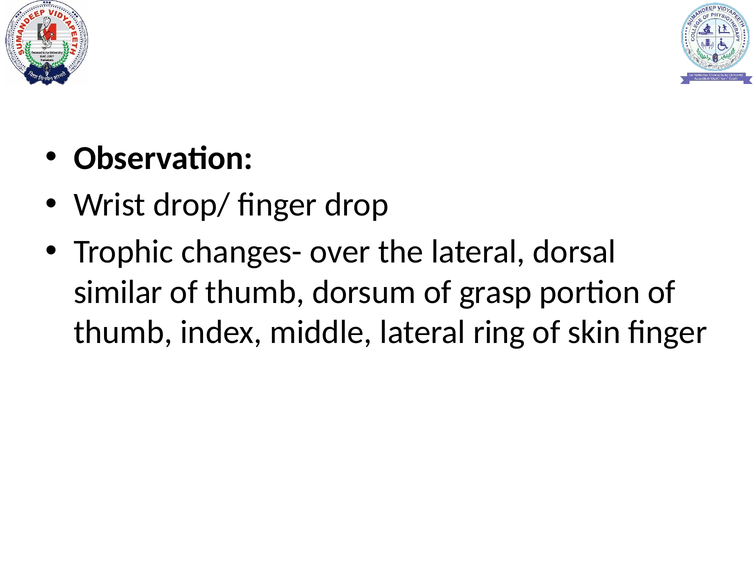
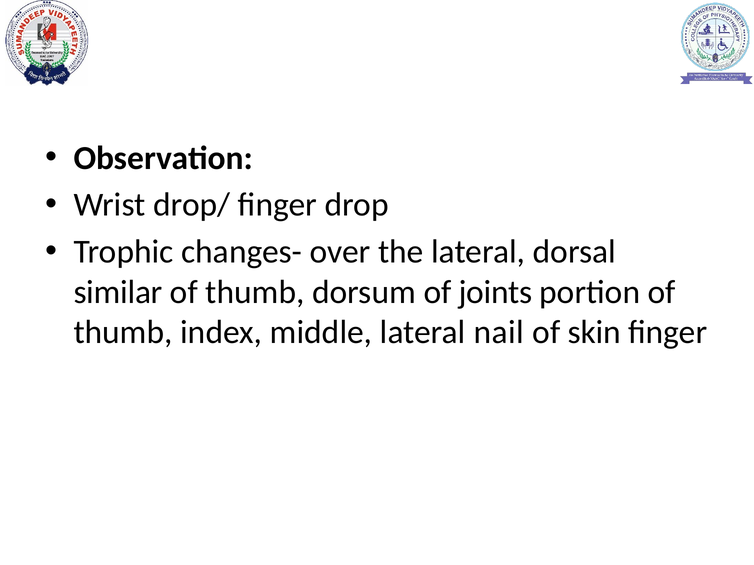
grasp: grasp -> joints
ring: ring -> nail
